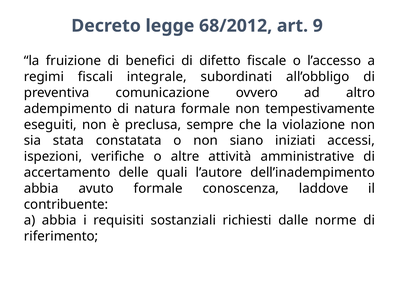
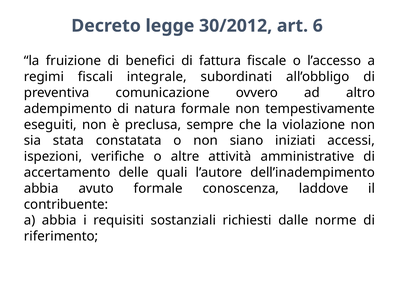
68/2012: 68/2012 -> 30/2012
9: 9 -> 6
difetto: difetto -> fattura
